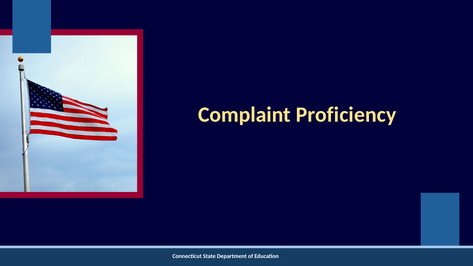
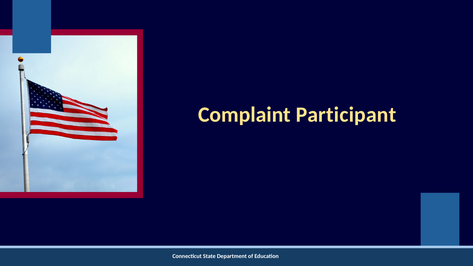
Proficiency: Proficiency -> Participant
